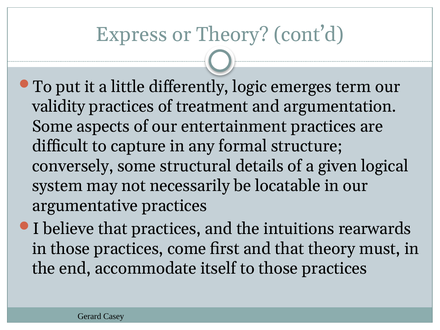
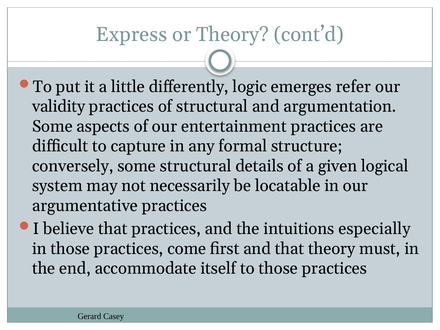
term: term -> refer
of treatment: treatment -> structural
rearwards: rearwards -> especially
